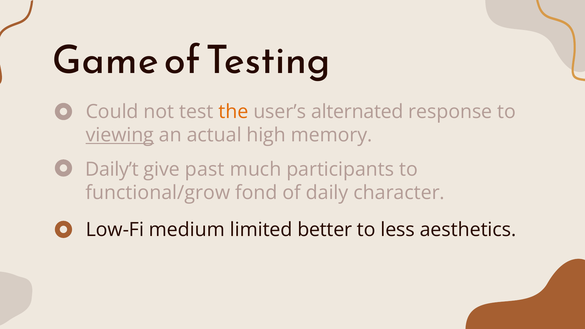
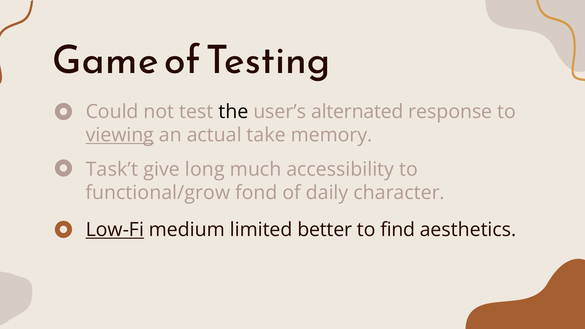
the colour: orange -> black
high: high -> take
Daily’t: Daily’t -> Task’t
past: past -> long
participants: participants -> accessibility
Low-Fi underline: none -> present
less: less -> find
